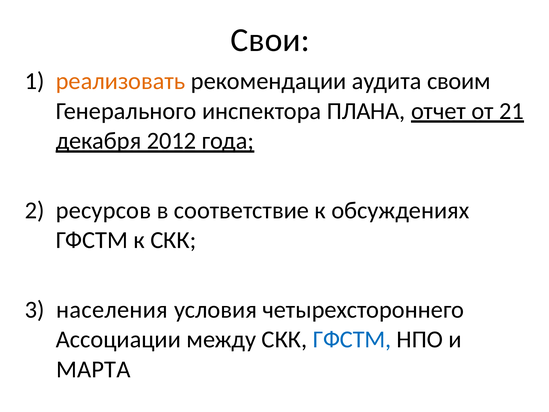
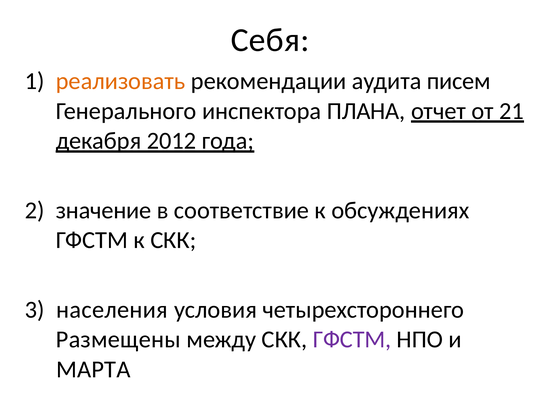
Свои: Свои -> Себя
своим: своим -> писем
ресурсов: ресурсов -> значение
Ассоциации: Ассоциации -> Размещены
ГФСТМ at (352, 339) colour: blue -> purple
